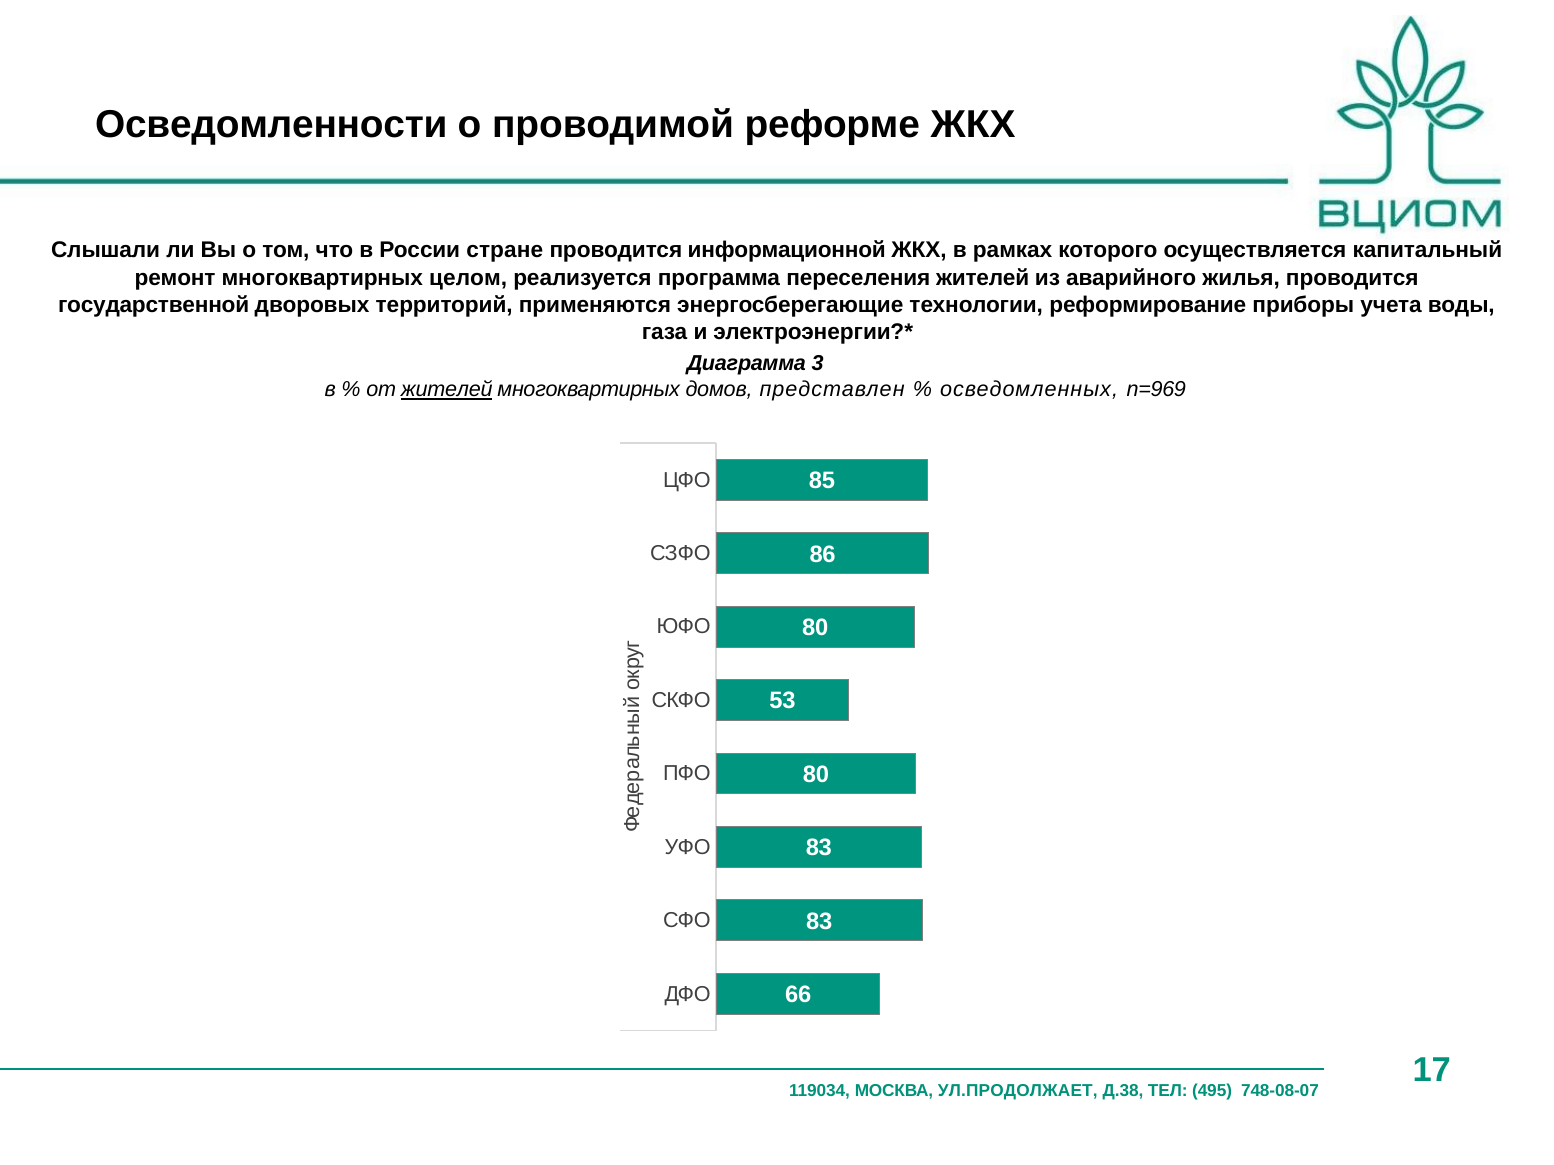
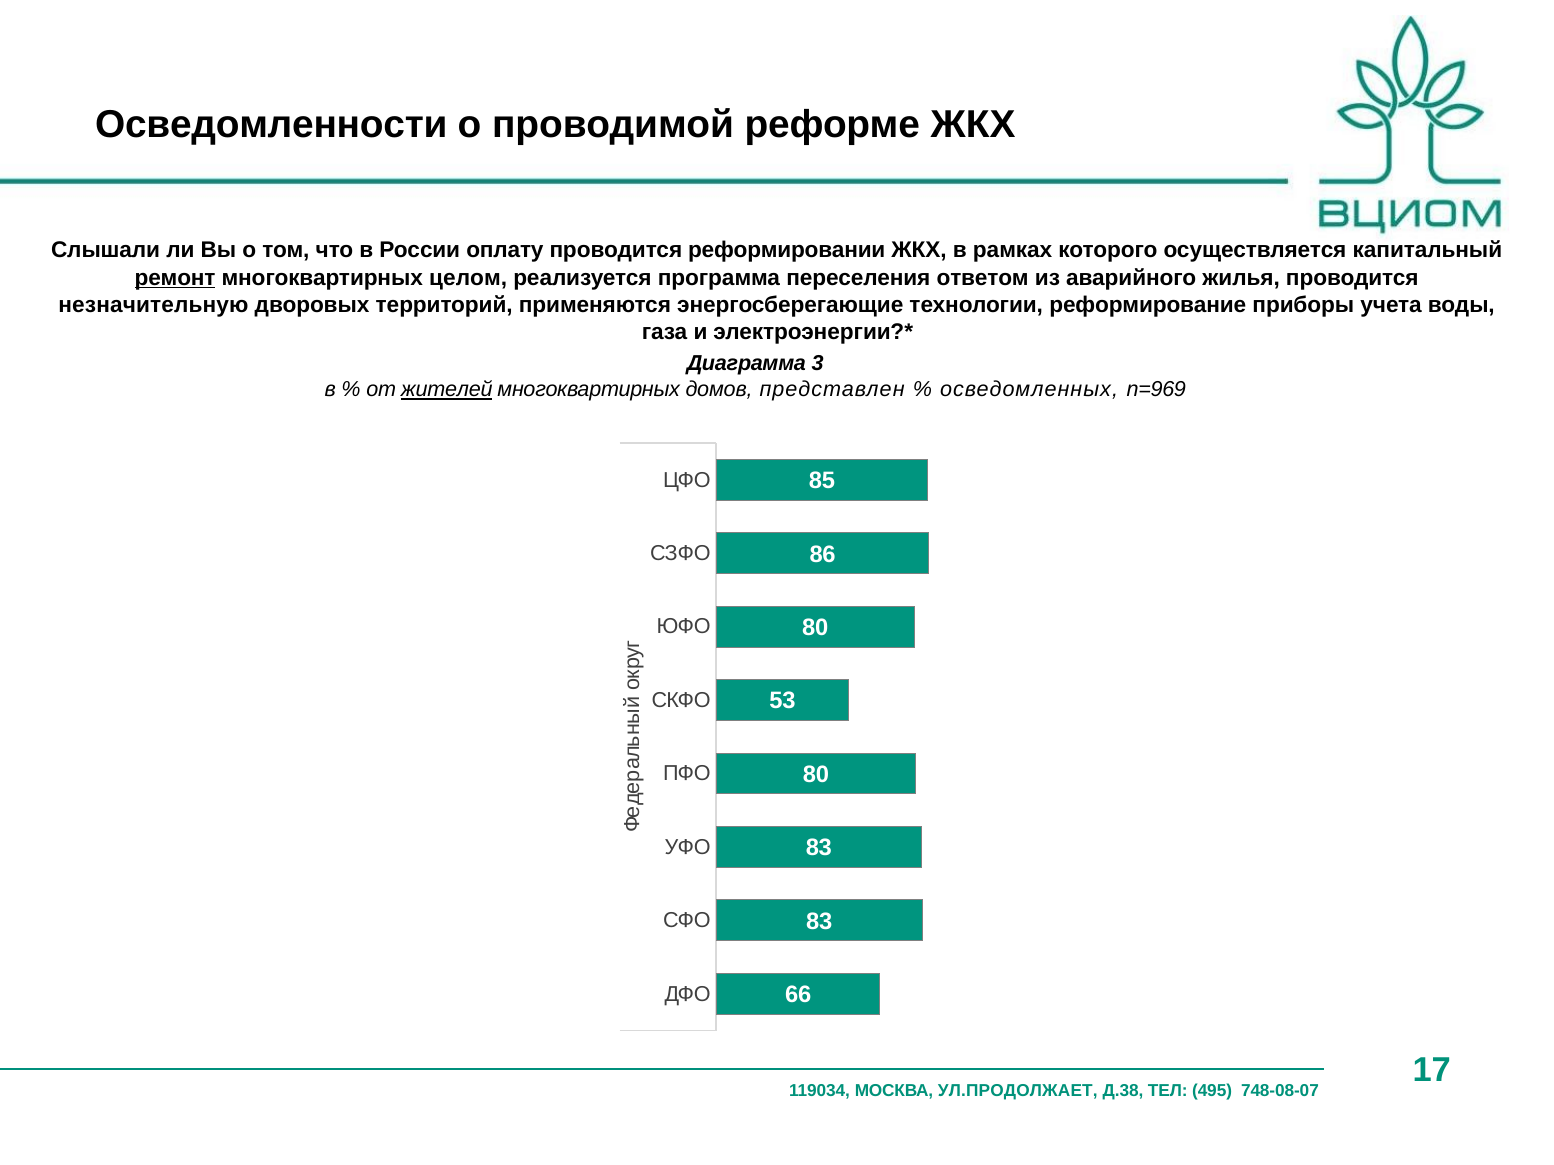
стране: стране -> оплату
информационной: информационной -> реформировании
ремонт underline: none -> present
переселения жителей: жителей -> ответом
государственной: государственной -> незначительную
